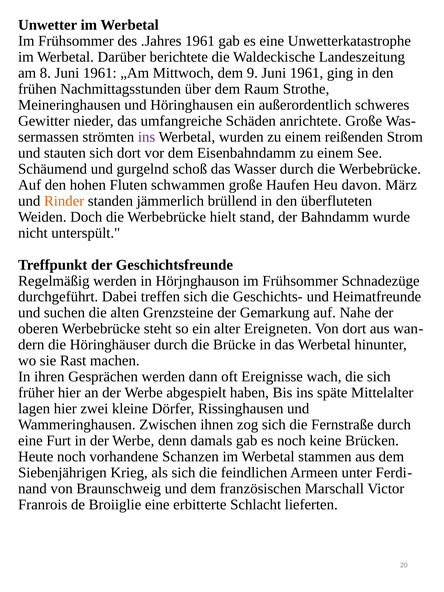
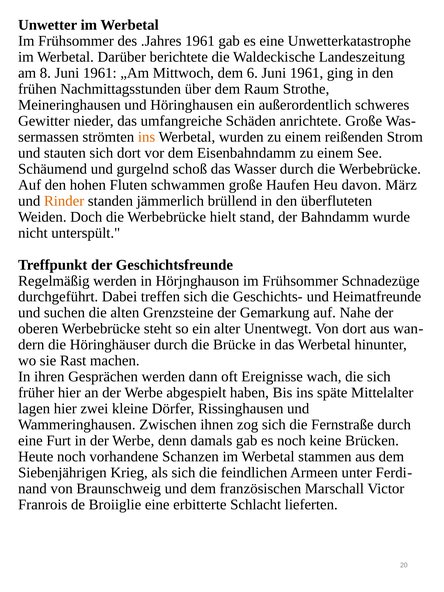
9: 9 -> 6
ins at (147, 137) colour: purple -> orange
Ereigneten: Ereigneten -> Unentwegt
